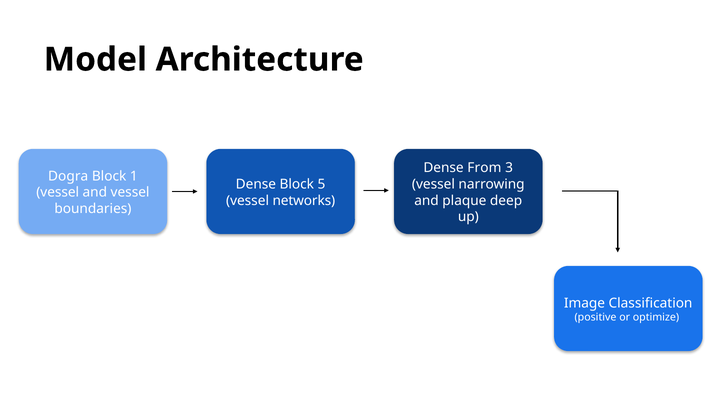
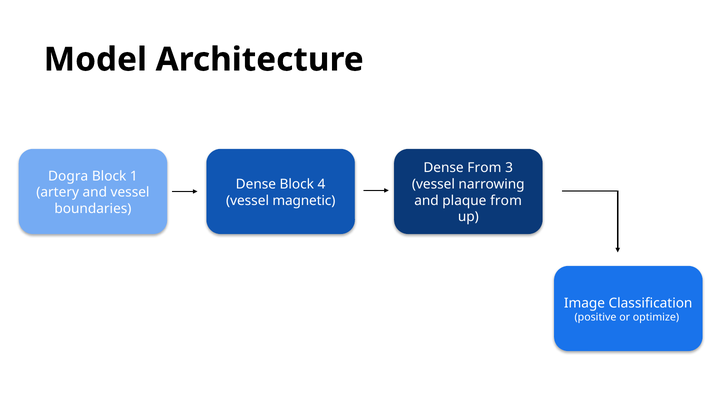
5: 5 -> 4
vessel at (58, 193): vessel -> artery
networks: networks -> magnetic
plaque deep: deep -> from
